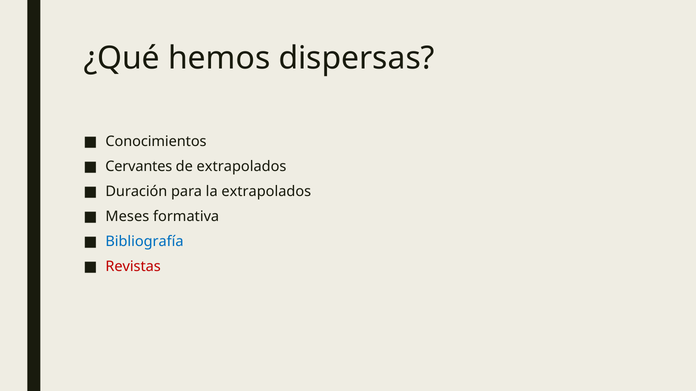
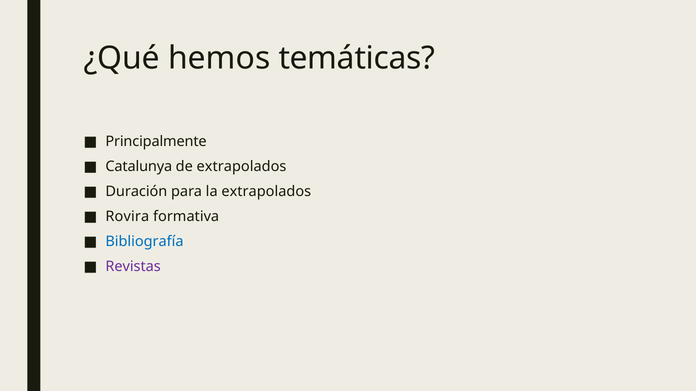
dispersas: dispersas -> temáticas
Conocimientos: Conocimientos -> Principalmente
Cervantes: Cervantes -> Catalunya
Meses: Meses -> Rovira
Revistas colour: red -> purple
